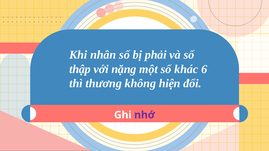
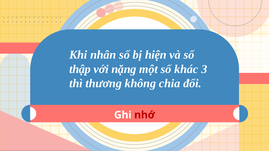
phải: phải -> hiện
6: 6 -> 3
hiện: hiện -> chia
nhớ colour: purple -> red
